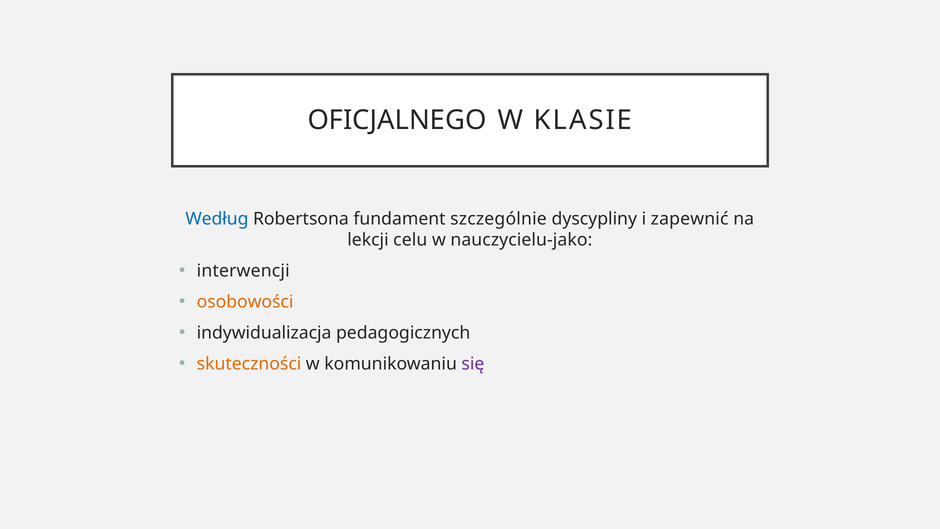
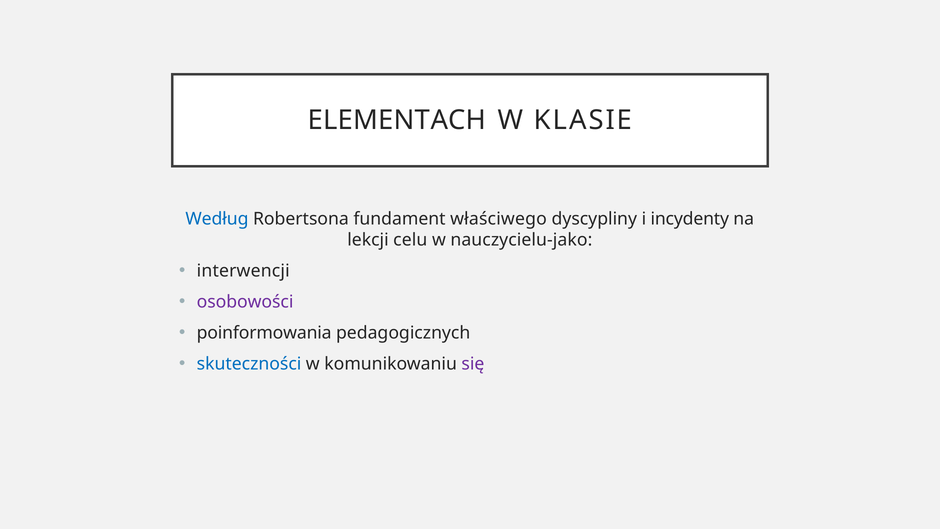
OFICJALNEGO: OFICJALNEGO -> ELEMENTACH
szczególnie: szczególnie -> właściwego
zapewnić: zapewnić -> incydenty
osobowości colour: orange -> purple
indywidualizacja: indywidualizacja -> poinformowania
skuteczności colour: orange -> blue
